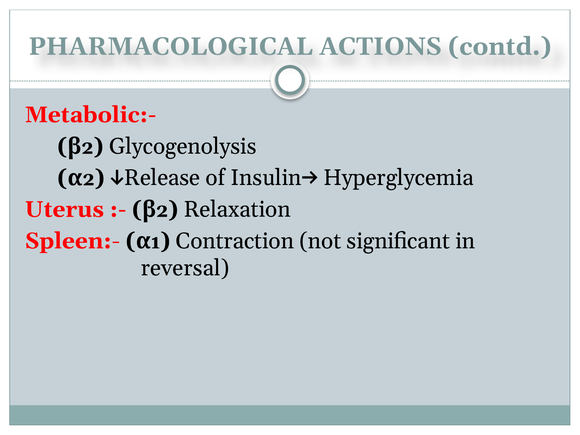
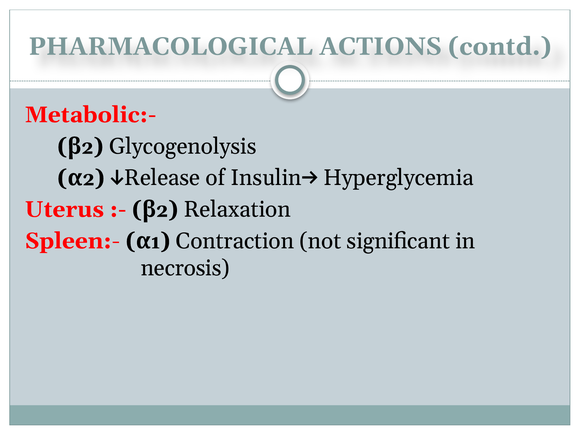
reversal: reversal -> necrosis
